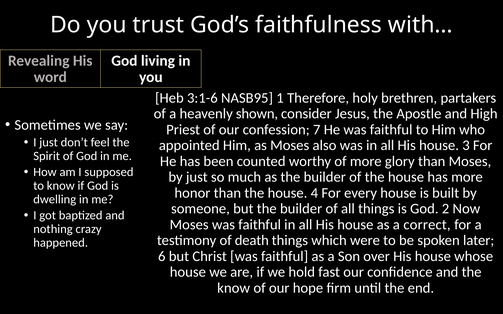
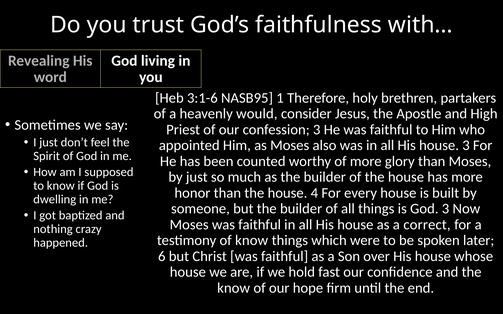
shown: shown -> would
confession 7: 7 -> 3
God 2: 2 -> 3
of death: death -> know
